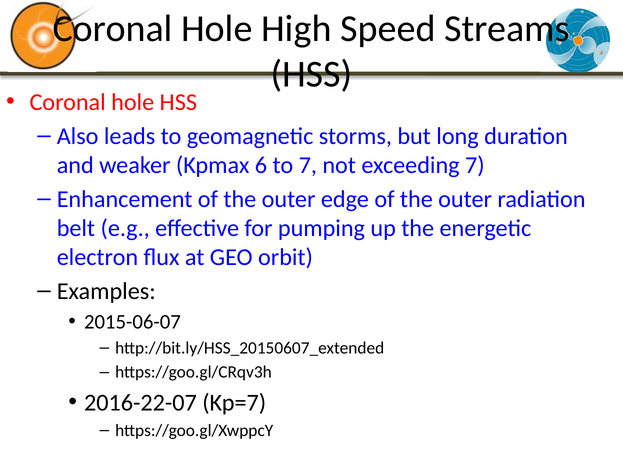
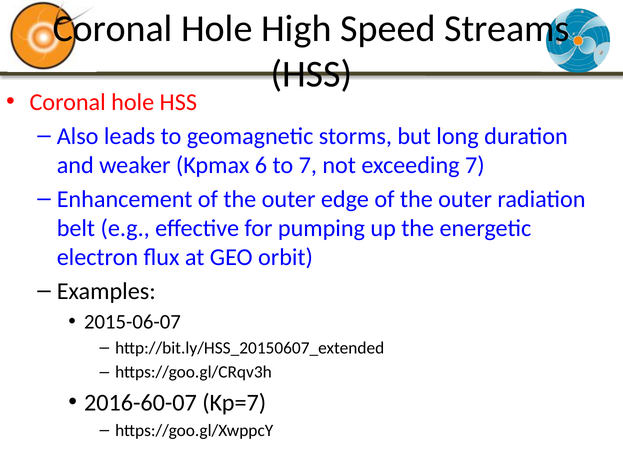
2016-22-07: 2016-22-07 -> 2016-60-07
